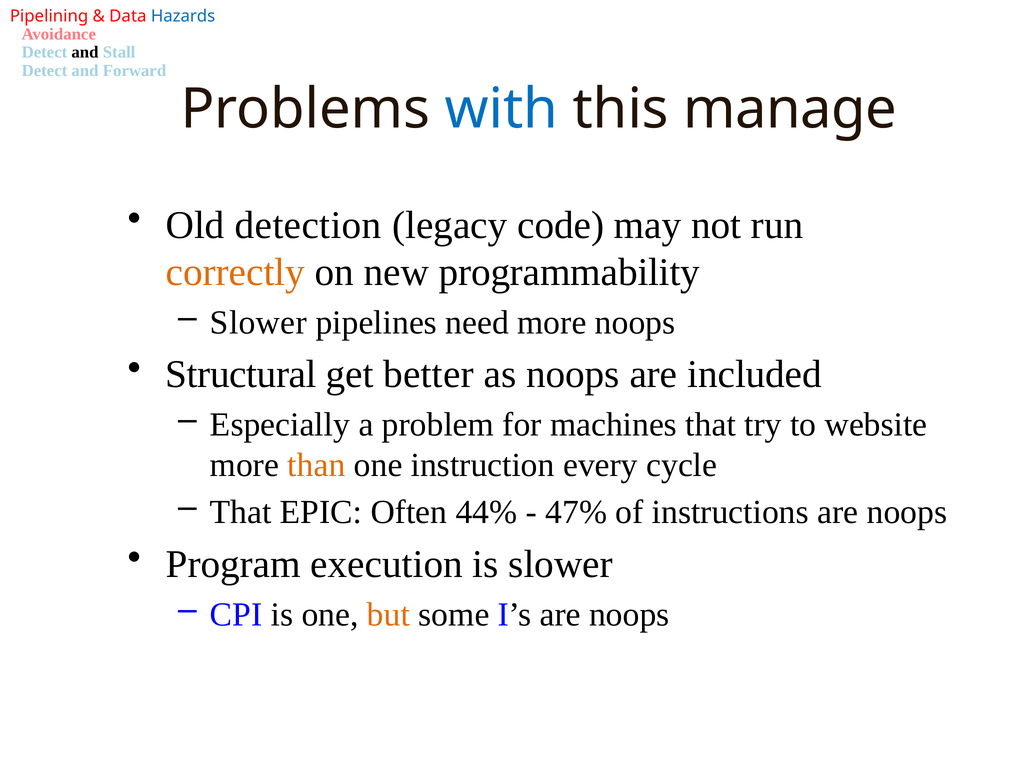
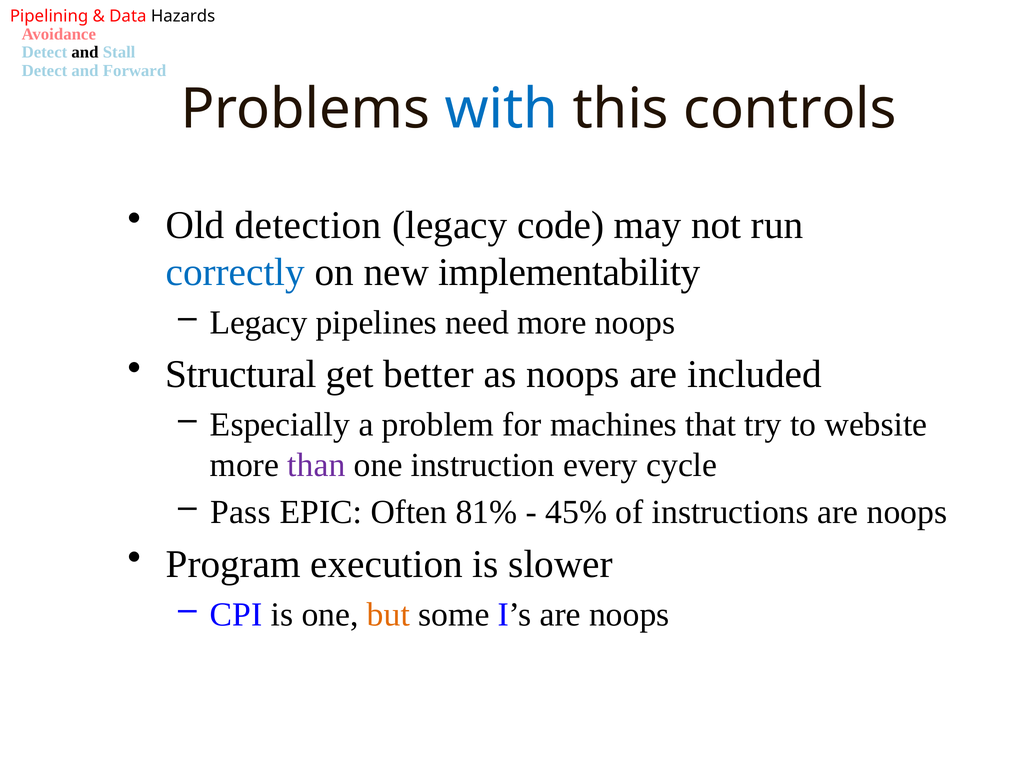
Hazards colour: blue -> black
manage: manage -> controls
correctly colour: orange -> blue
programmability: programmability -> implementability
Slower at (258, 322): Slower -> Legacy
than colour: orange -> purple
That at (241, 512): That -> Pass
44%: 44% -> 81%
47%: 47% -> 45%
